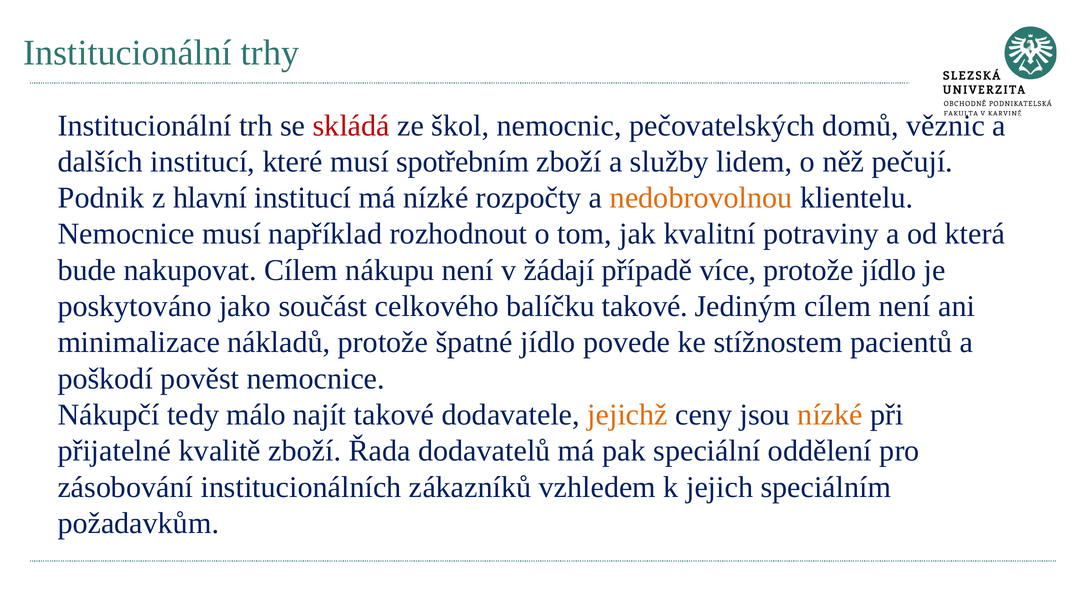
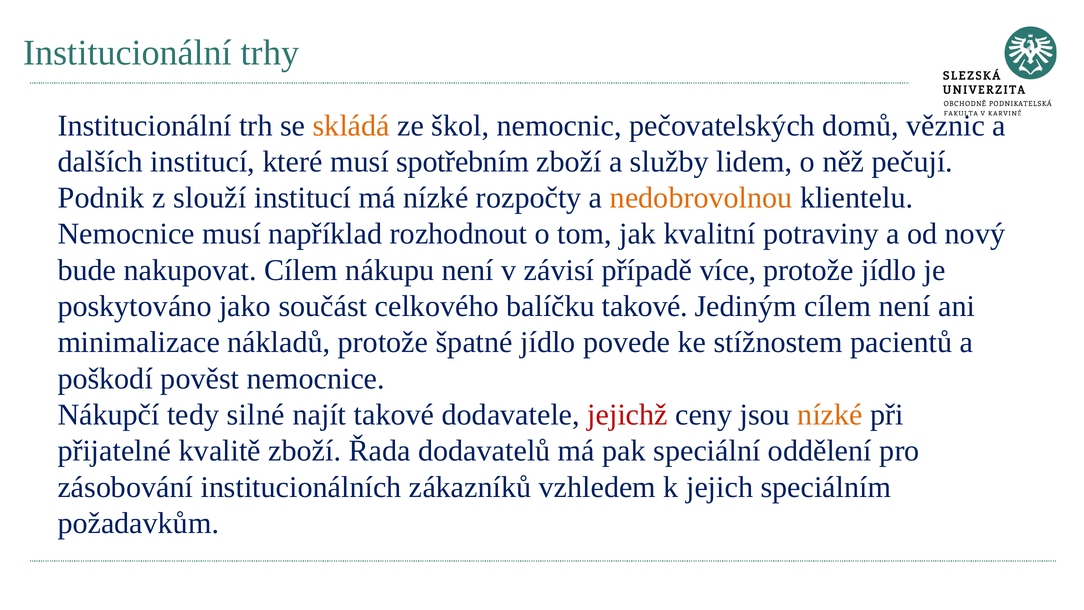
skládá colour: red -> orange
hlavní: hlavní -> slouží
která: která -> nový
žádají: žádají -> závisí
málo: málo -> silné
jejichž colour: orange -> red
